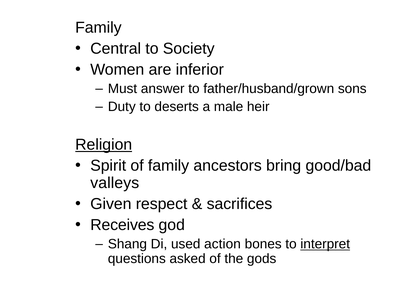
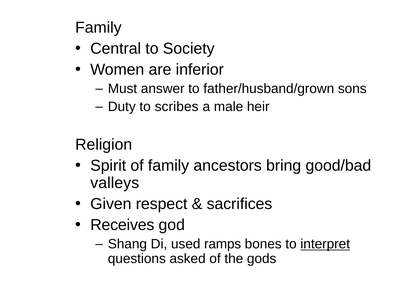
deserts: deserts -> scribes
Religion underline: present -> none
action: action -> ramps
